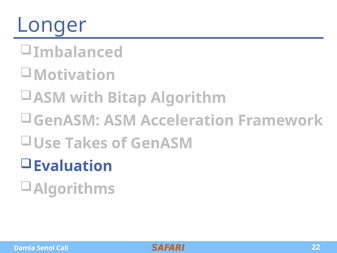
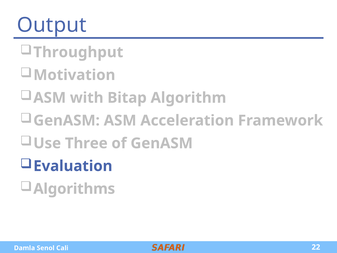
Longer: Longer -> Output
Imbalanced: Imbalanced -> Throughput
Takes: Takes -> Three
